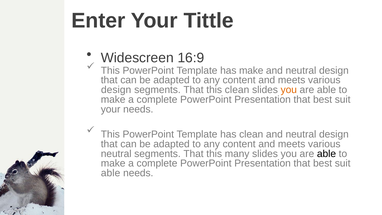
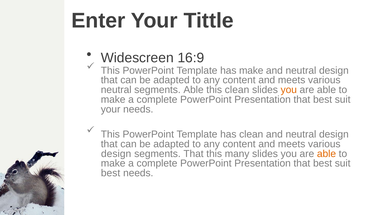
design at (116, 90): design -> neutral
That at (194, 90): That -> Able
neutral at (116, 154): neutral -> design
able at (326, 154) colour: black -> orange
able at (111, 173): able -> best
